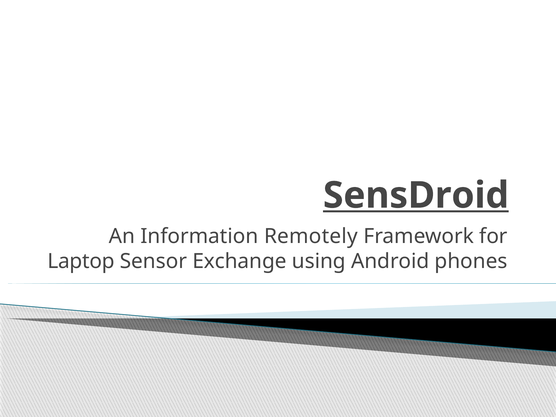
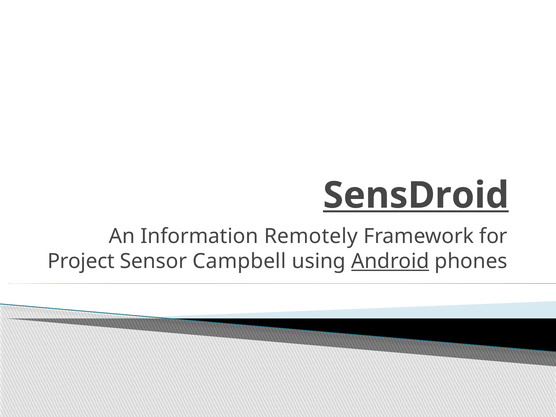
Laptop: Laptop -> Project
Exchange: Exchange -> Campbell
Android underline: none -> present
